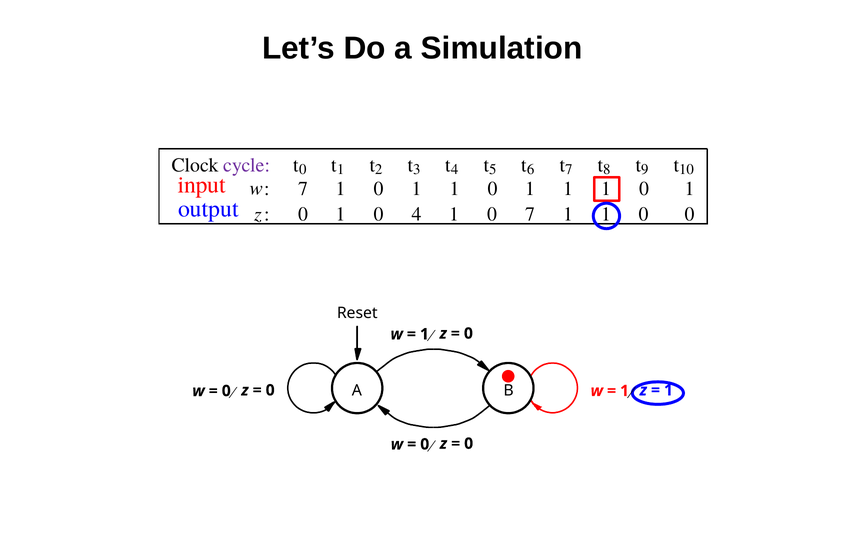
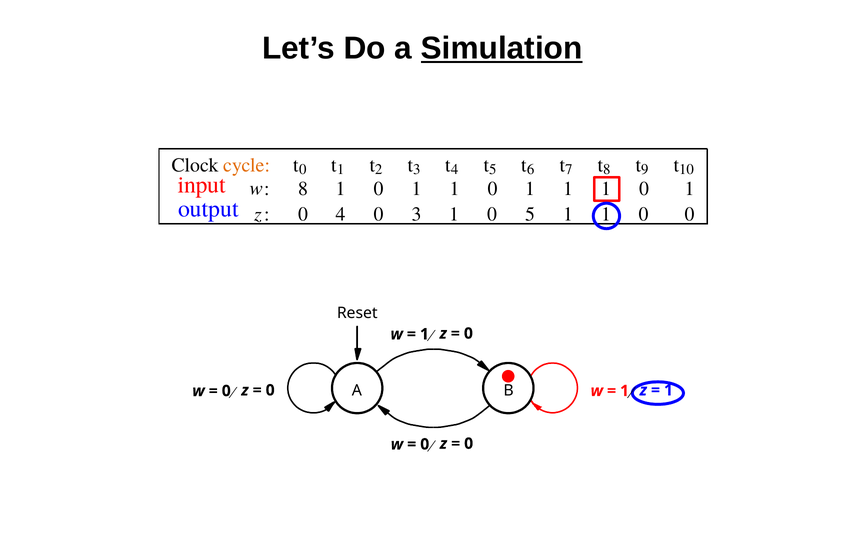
Simulation underline: none -> present
cycle colour: purple -> orange
7 at (303, 188): 7 -> 8
1 at (341, 214): 1 -> 4
0 4: 4 -> 3
0 7: 7 -> 5
